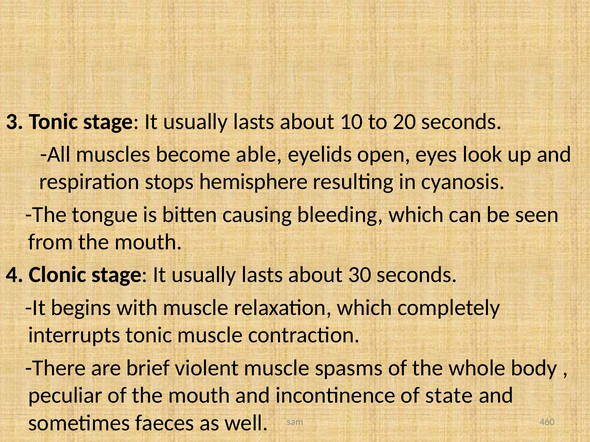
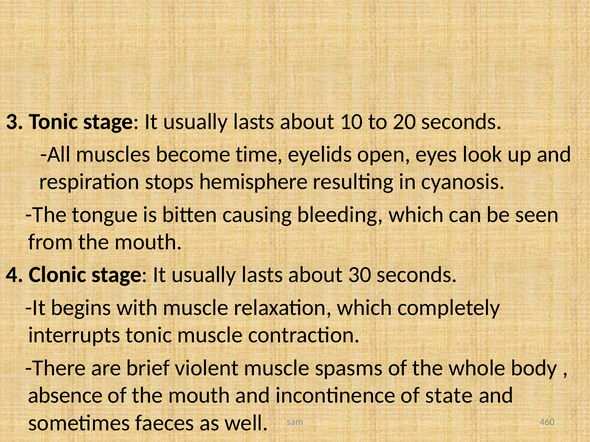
able: able -> time
peculiar: peculiar -> absence
